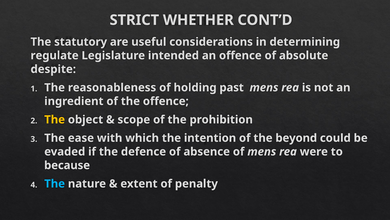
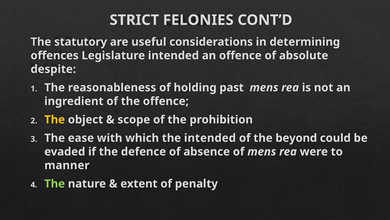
WHETHER: WHETHER -> FELONIES
regulate: regulate -> offences
the intention: intention -> intended
because: because -> manner
The at (55, 183) colour: light blue -> light green
